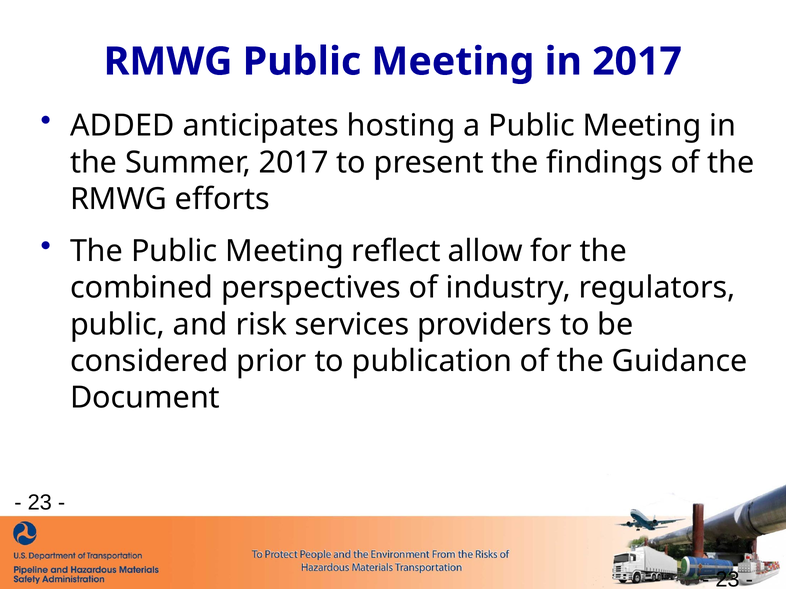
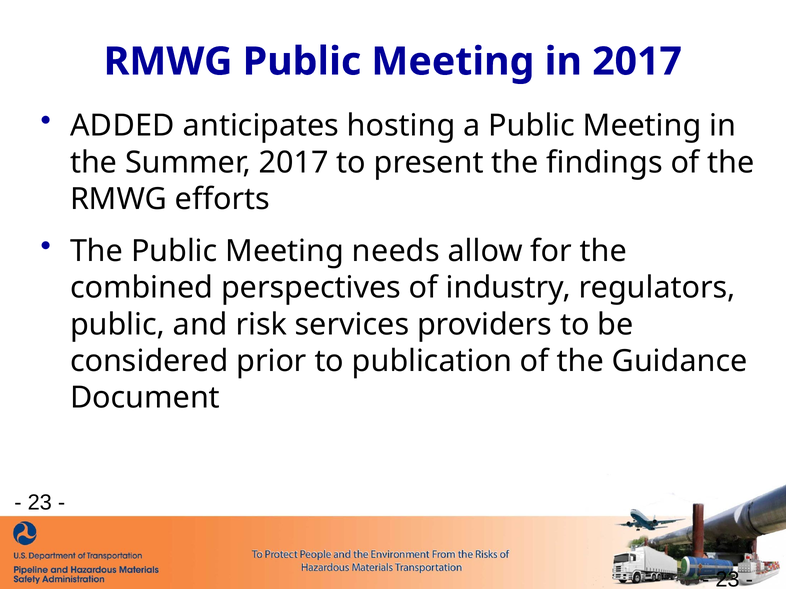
reflect: reflect -> needs
